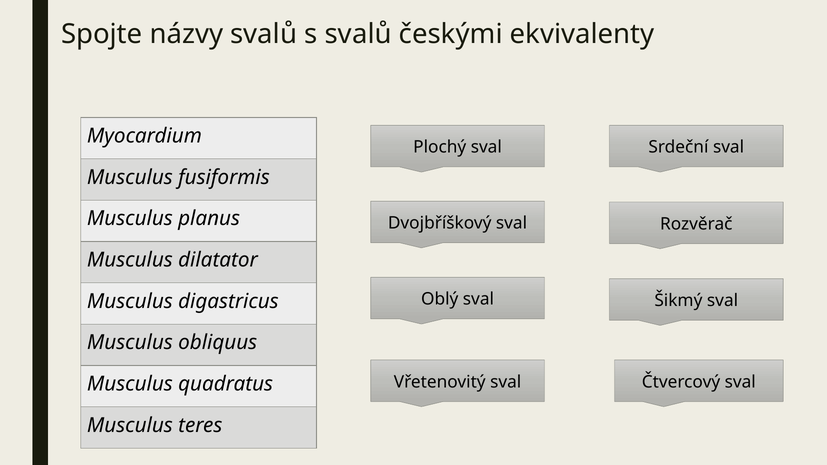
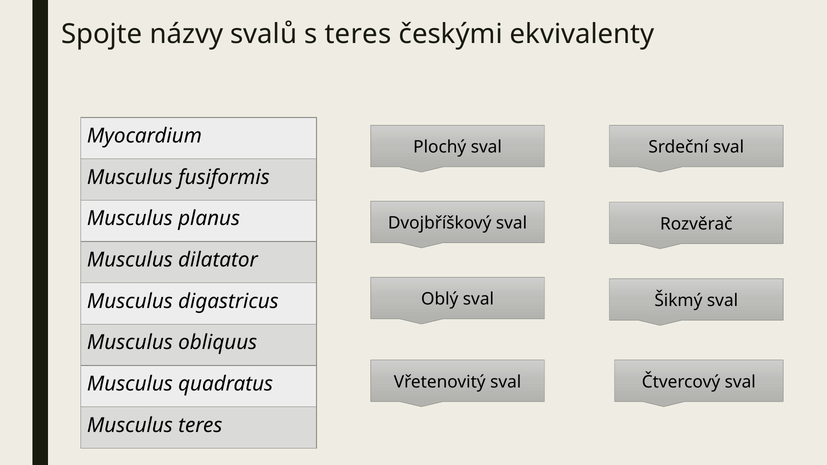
s svalů: svalů -> teres
